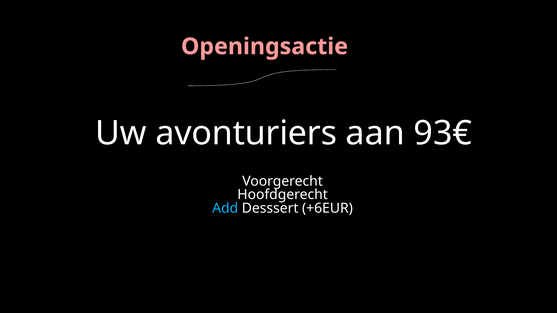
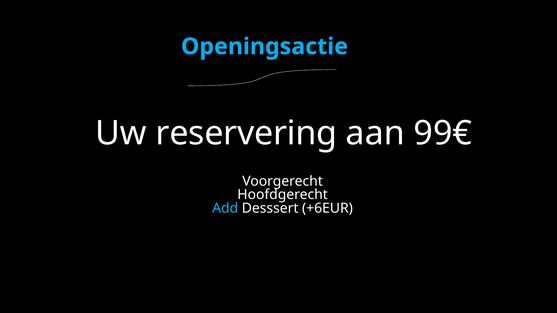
Openingsactie colour: pink -> light blue
avonturiers: avonturiers -> reservering
93€: 93€ -> 99€
